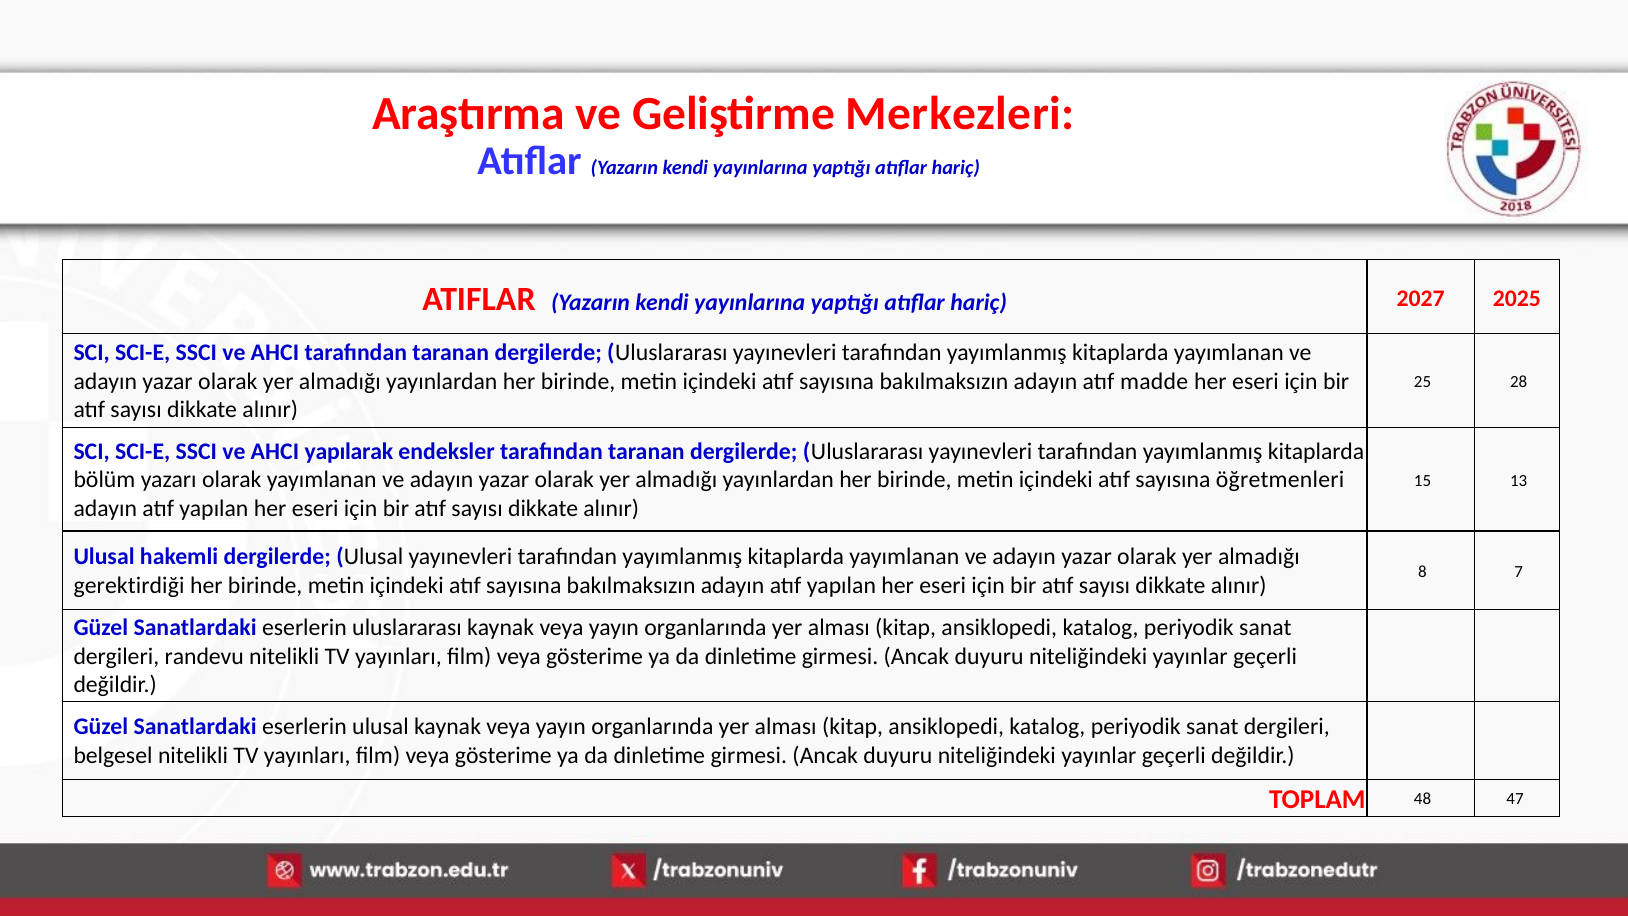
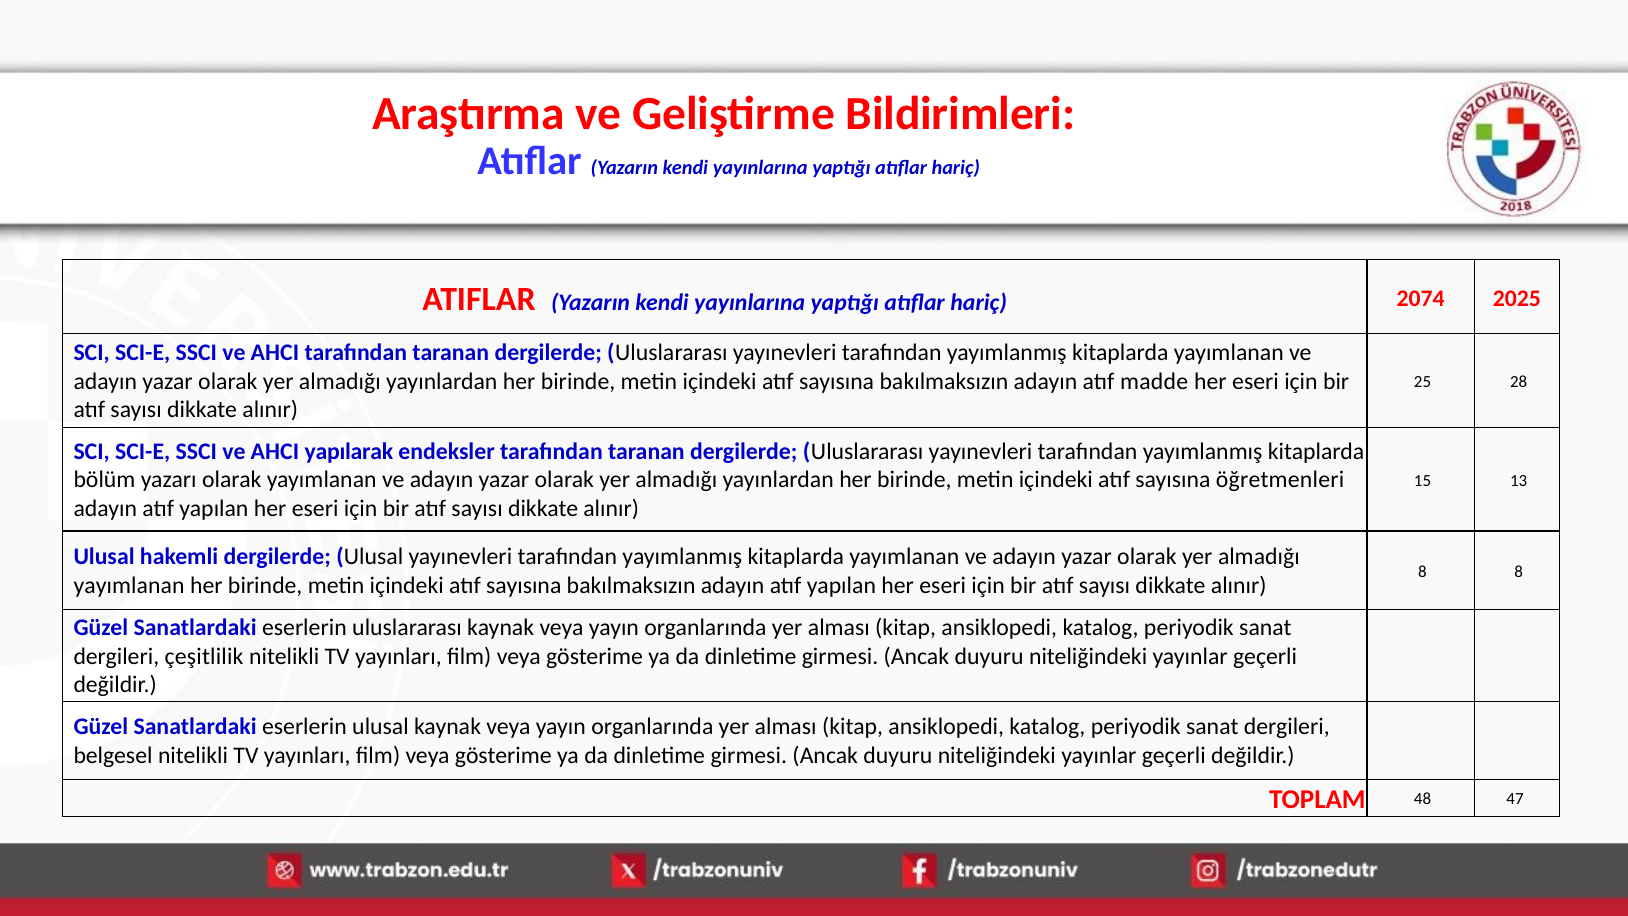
Merkezleri: Merkezleri -> Bildirimleri
2027: 2027 -> 2074
8 7: 7 -> 8
gerektirdiği at (129, 585): gerektirdiği -> yayımlanan
randevu: randevu -> çeşitlilik
